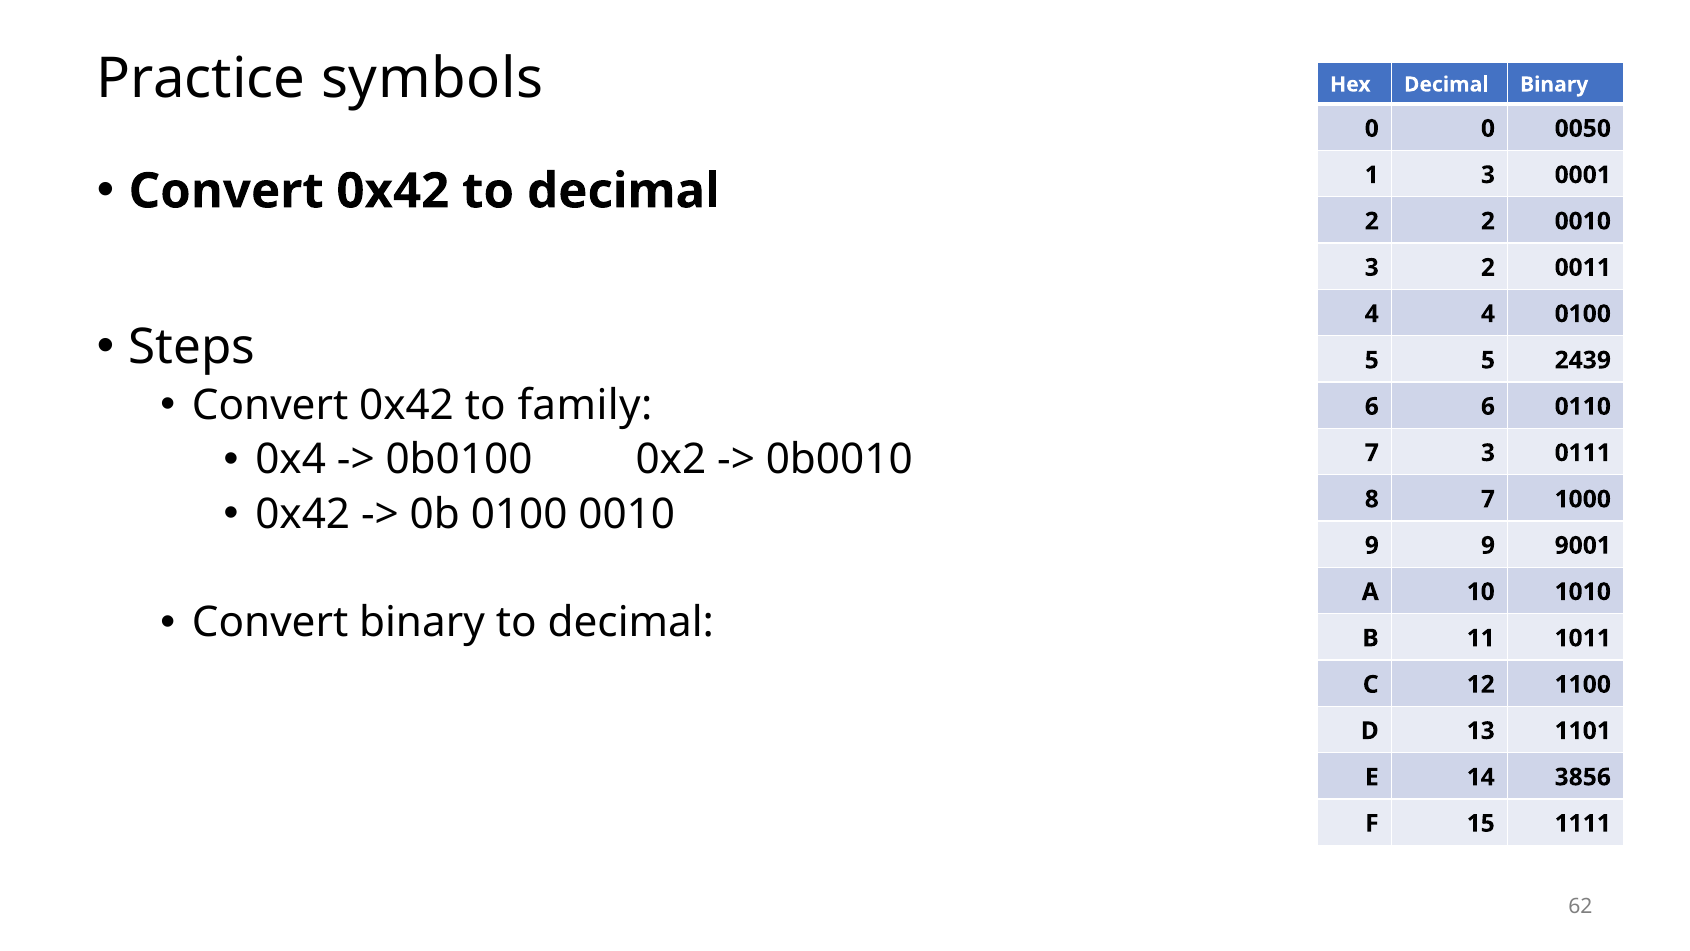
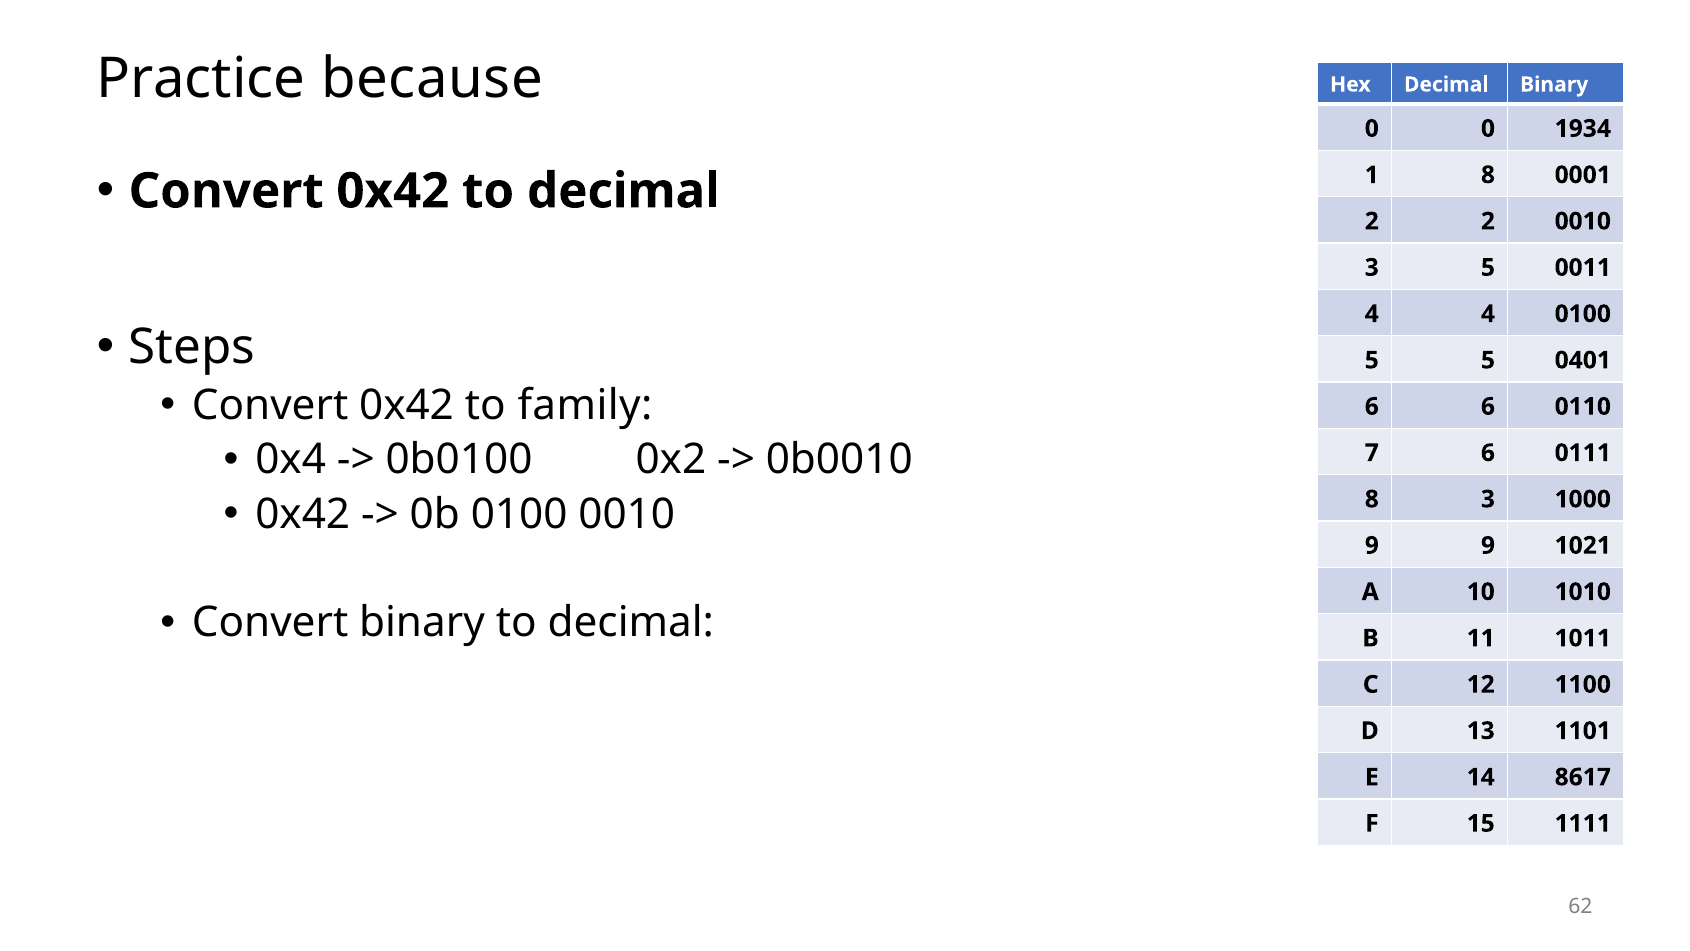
symbols: symbols -> because
0050: 0050 -> 1934
1 3: 3 -> 8
3 2: 2 -> 5
2439: 2439 -> 0401
7 3: 3 -> 6
8 7: 7 -> 3
9001: 9001 -> 1021
3856: 3856 -> 8617
